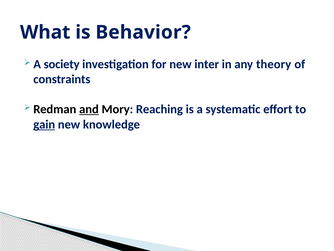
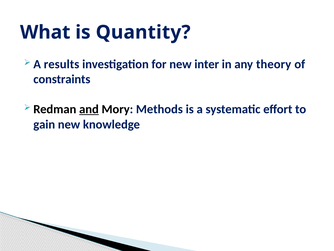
Behavior: Behavior -> Quantity
society: society -> results
Reaching: Reaching -> Methods
gain underline: present -> none
